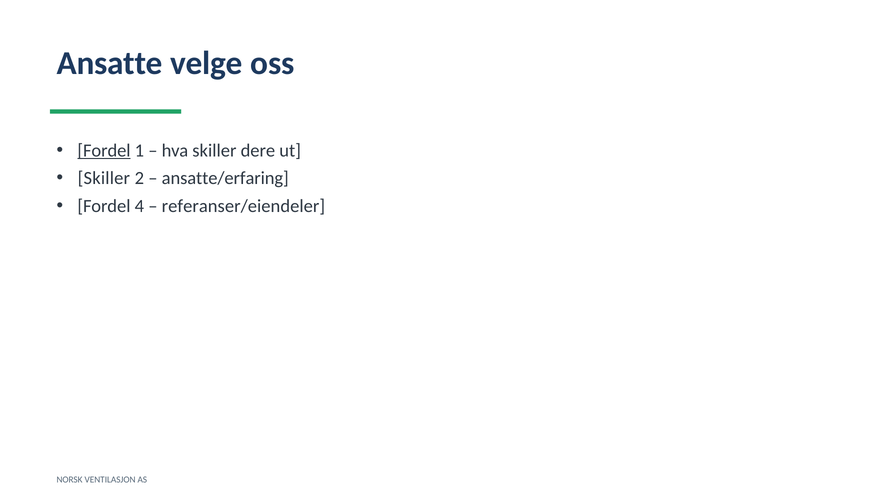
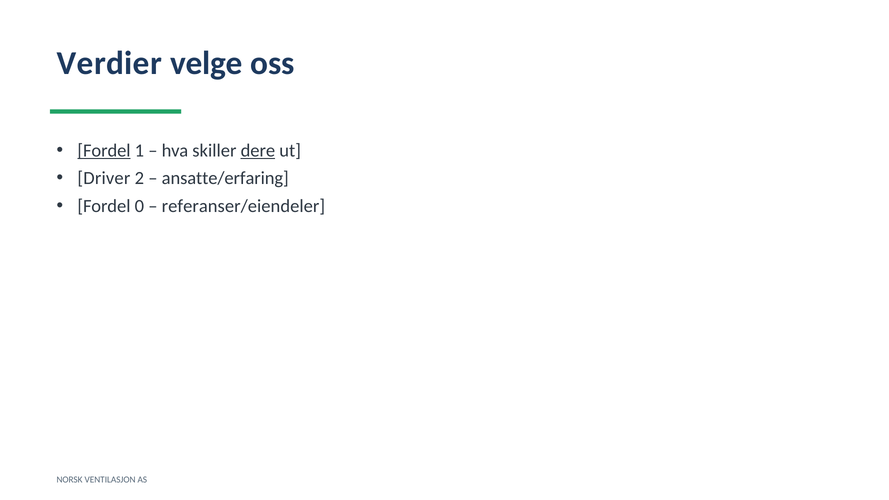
Ansatte: Ansatte -> Verdier
dere underline: none -> present
Skiller at (104, 178): Skiller -> Driver
4: 4 -> 0
